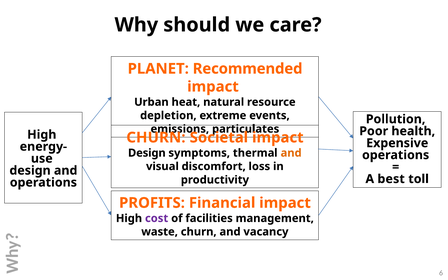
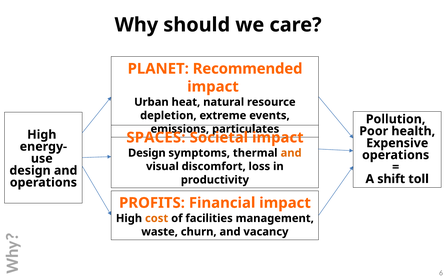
CHURN at (156, 138): CHURN -> SPACES
best: best -> shift
cost colour: purple -> orange
